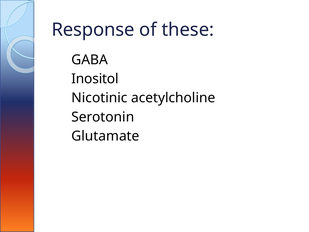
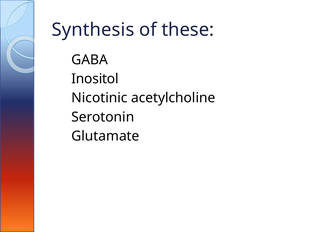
Response: Response -> Synthesis
